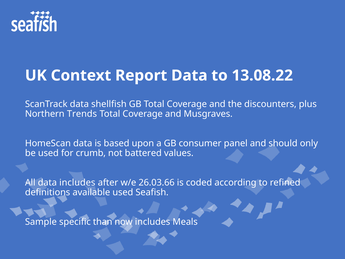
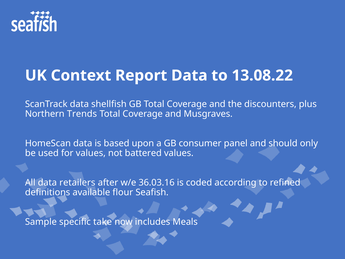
for crumb: crumb -> values
data includes: includes -> retailers
26.03.66: 26.03.66 -> 36.03.16
available used: used -> flour
than: than -> take
